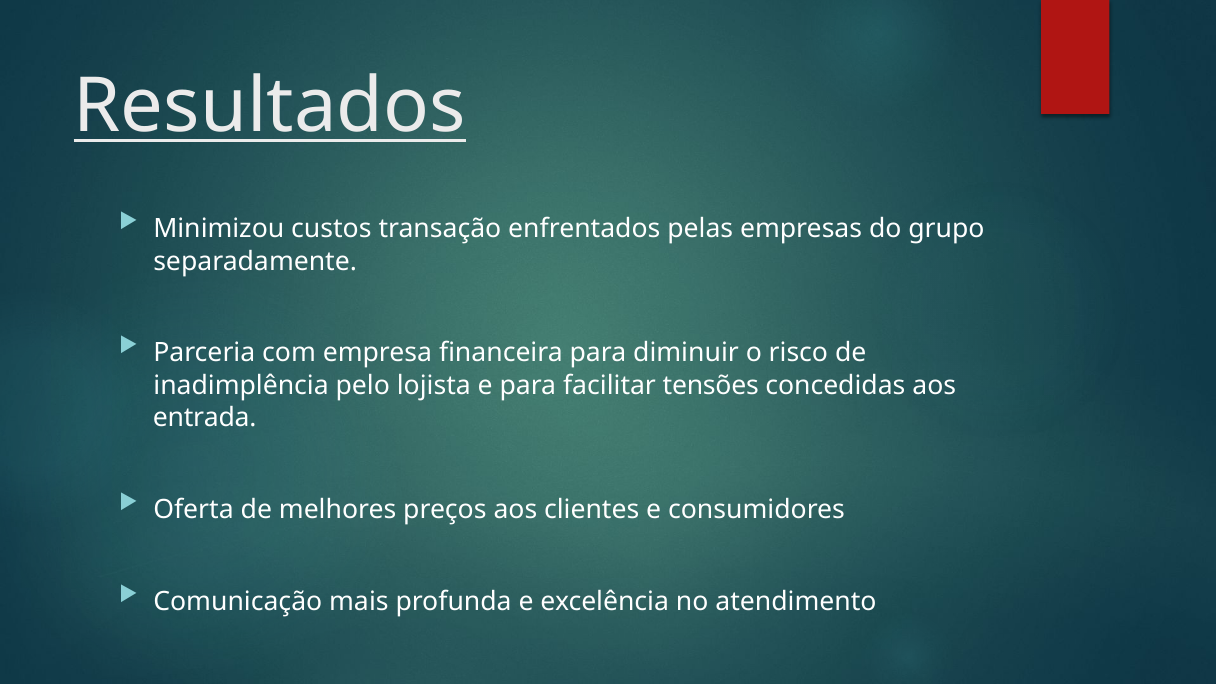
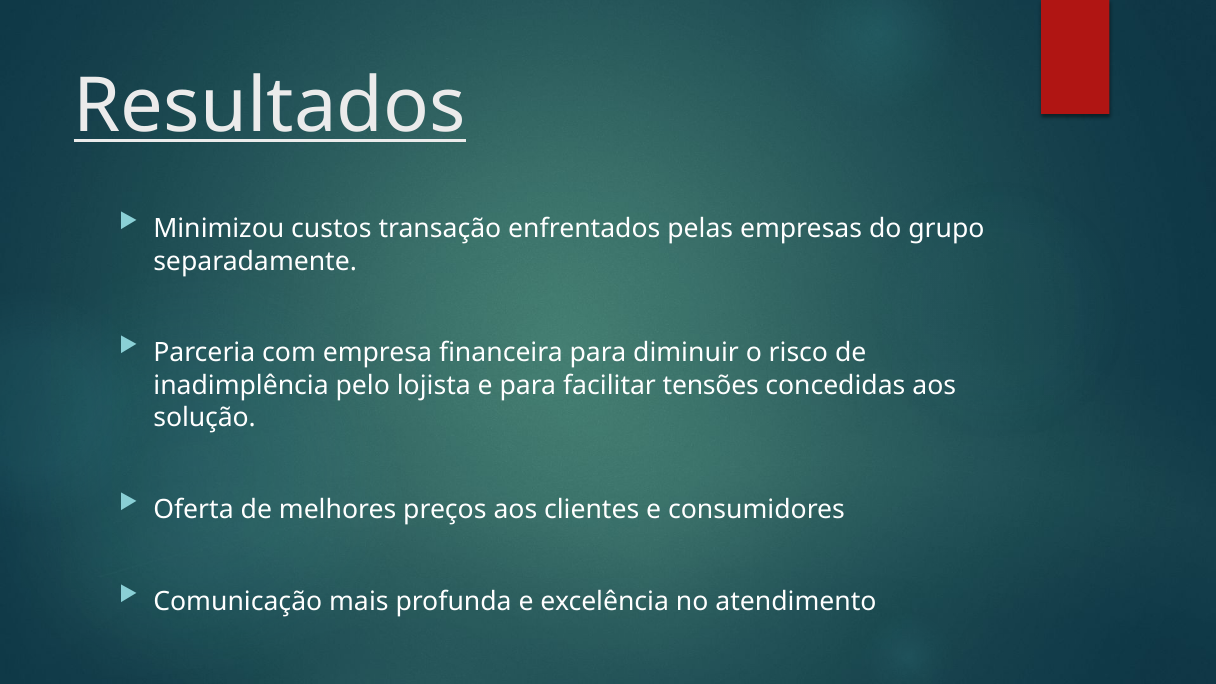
entrada: entrada -> solução
